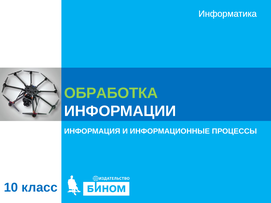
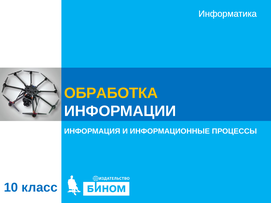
ОБРАБОТКА colour: light green -> yellow
